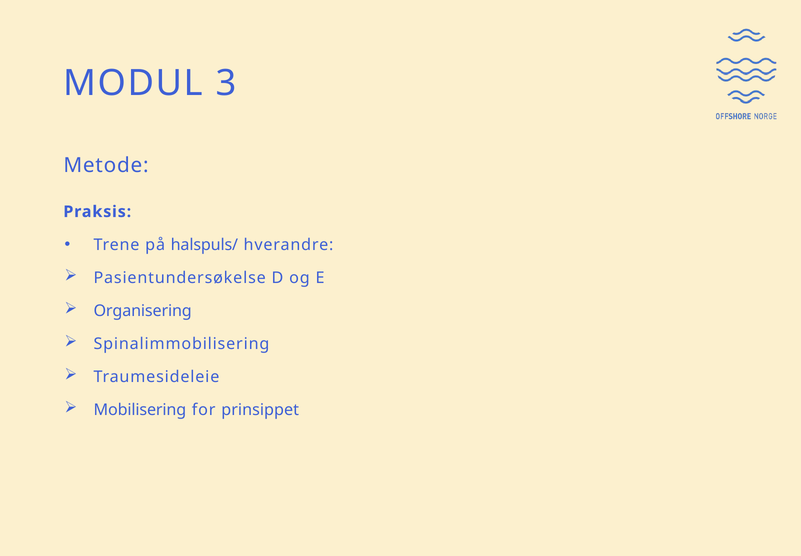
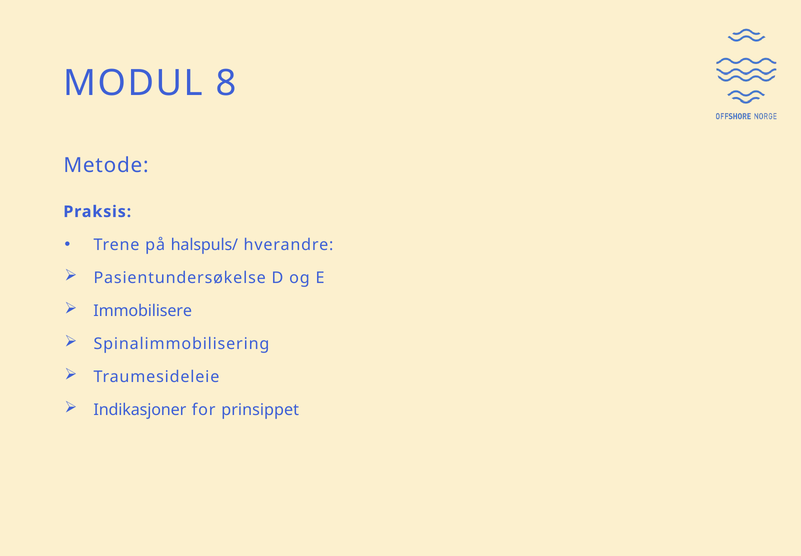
3: 3 -> 8
Organisering: Organisering -> Immobilisere
Mobilisering: Mobilisering -> Indikasjoner
